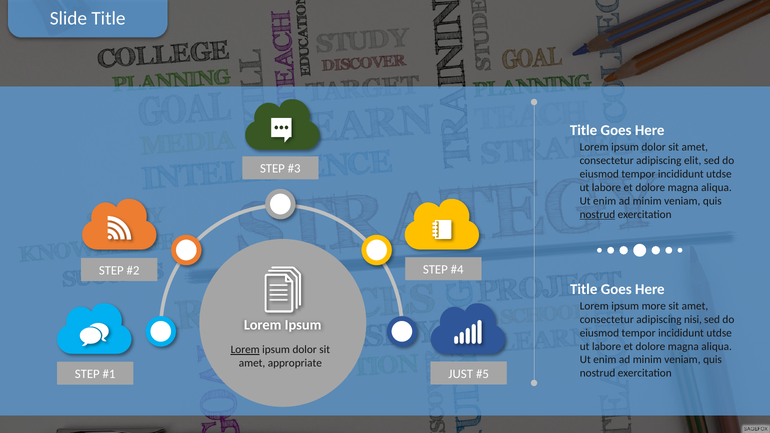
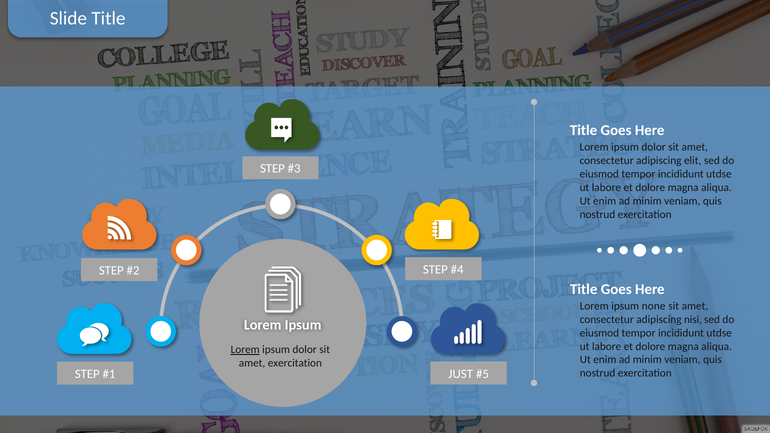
nostrud at (597, 214) underline: present -> none
more: more -> none
amet appropriate: appropriate -> exercitation
